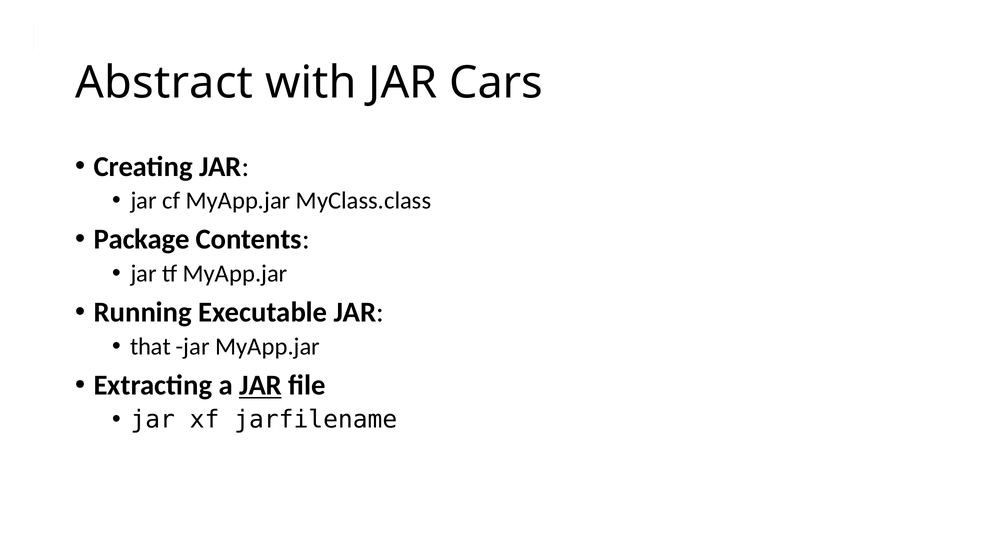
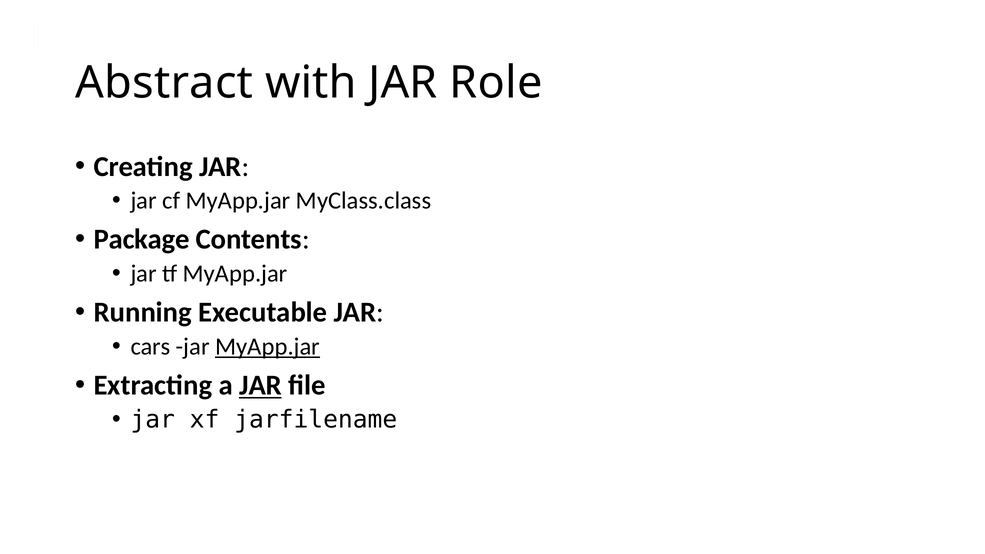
Cars: Cars -> Role
that: that -> cars
MyApp.jar at (268, 346) underline: none -> present
